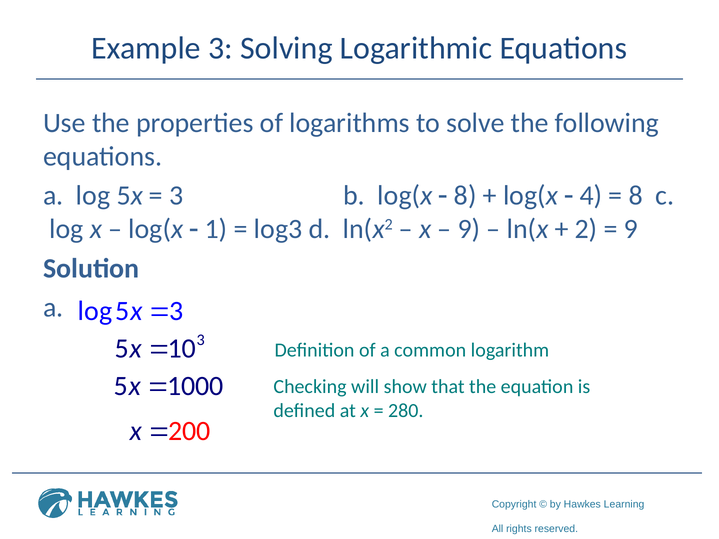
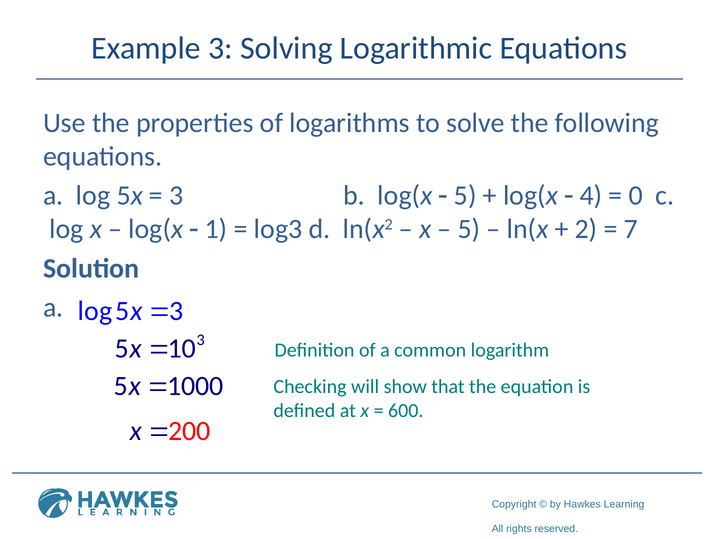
8 at (465, 196): 8 -> 5
8 at (636, 196): 8 -> 0
9 at (469, 229): 9 -> 5
9 at (631, 229): 9 -> 7
280: 280 -> 600
